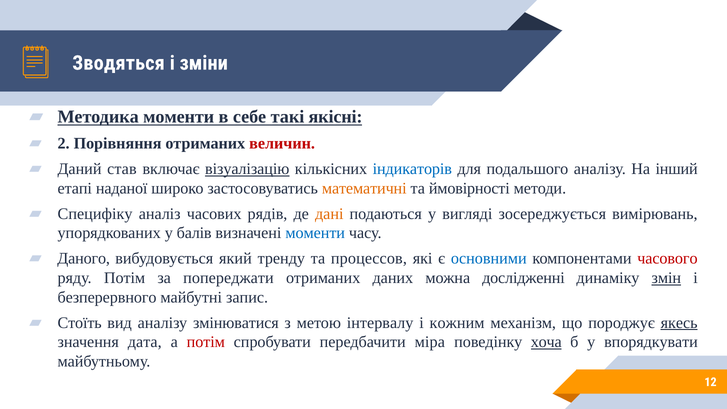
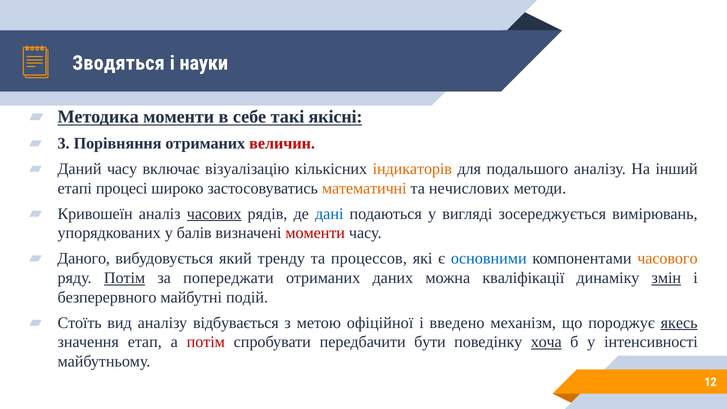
зміни: зміни -> науки
2: 2 -> 3
Даний став: став -> часу
візуалізацію underline: present -> none
індикаторів colour: blue -> orange
наданої: наданої -> процесі
ймовірності: ймовірності -> нечислових
Специфіку: Специфіку -> Кривошеїн
часових underline: none -> present
дані colour: orange -> blue
моменти at (315, 233) colour: blue -> red
часового colour: red -> orange
Потім at (125, 278) underline: none -> present
дослідженні: дослідженні -> кваліфікації
запис: запис -> подій
змінюватися: змінюватися -> відбувається
інтервалу: інтервалу -> офіційної
кожним: кожним -> введено
дата: дата -> етап
міра: міра -> бути
впорядкувати: впорядкувати -> інтенсивності
